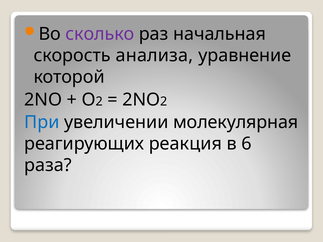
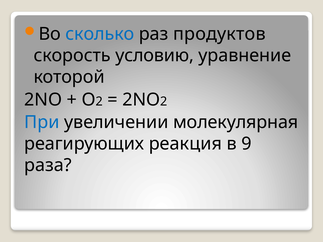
сколько colour: purple -> blue
начальная: начальная -> продуктов
анализа: анализа -> условию
6: 6 -> 9
